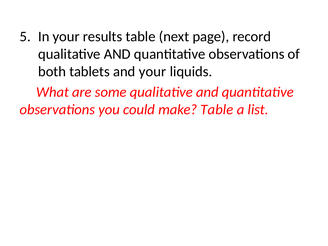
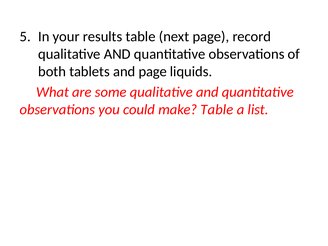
and your: your -> page
